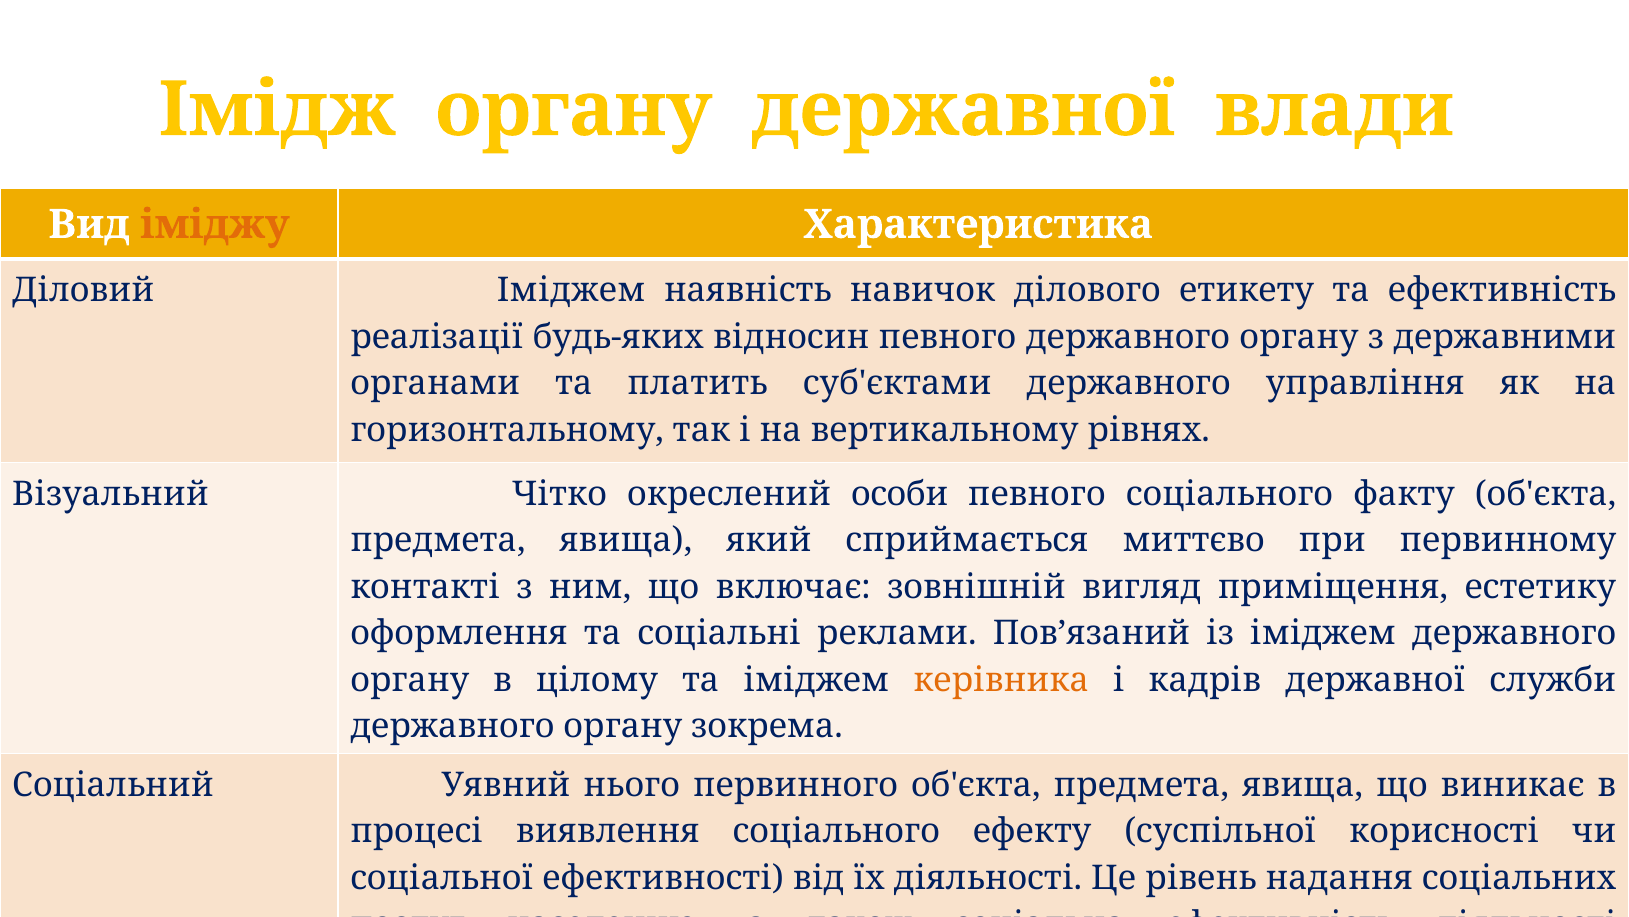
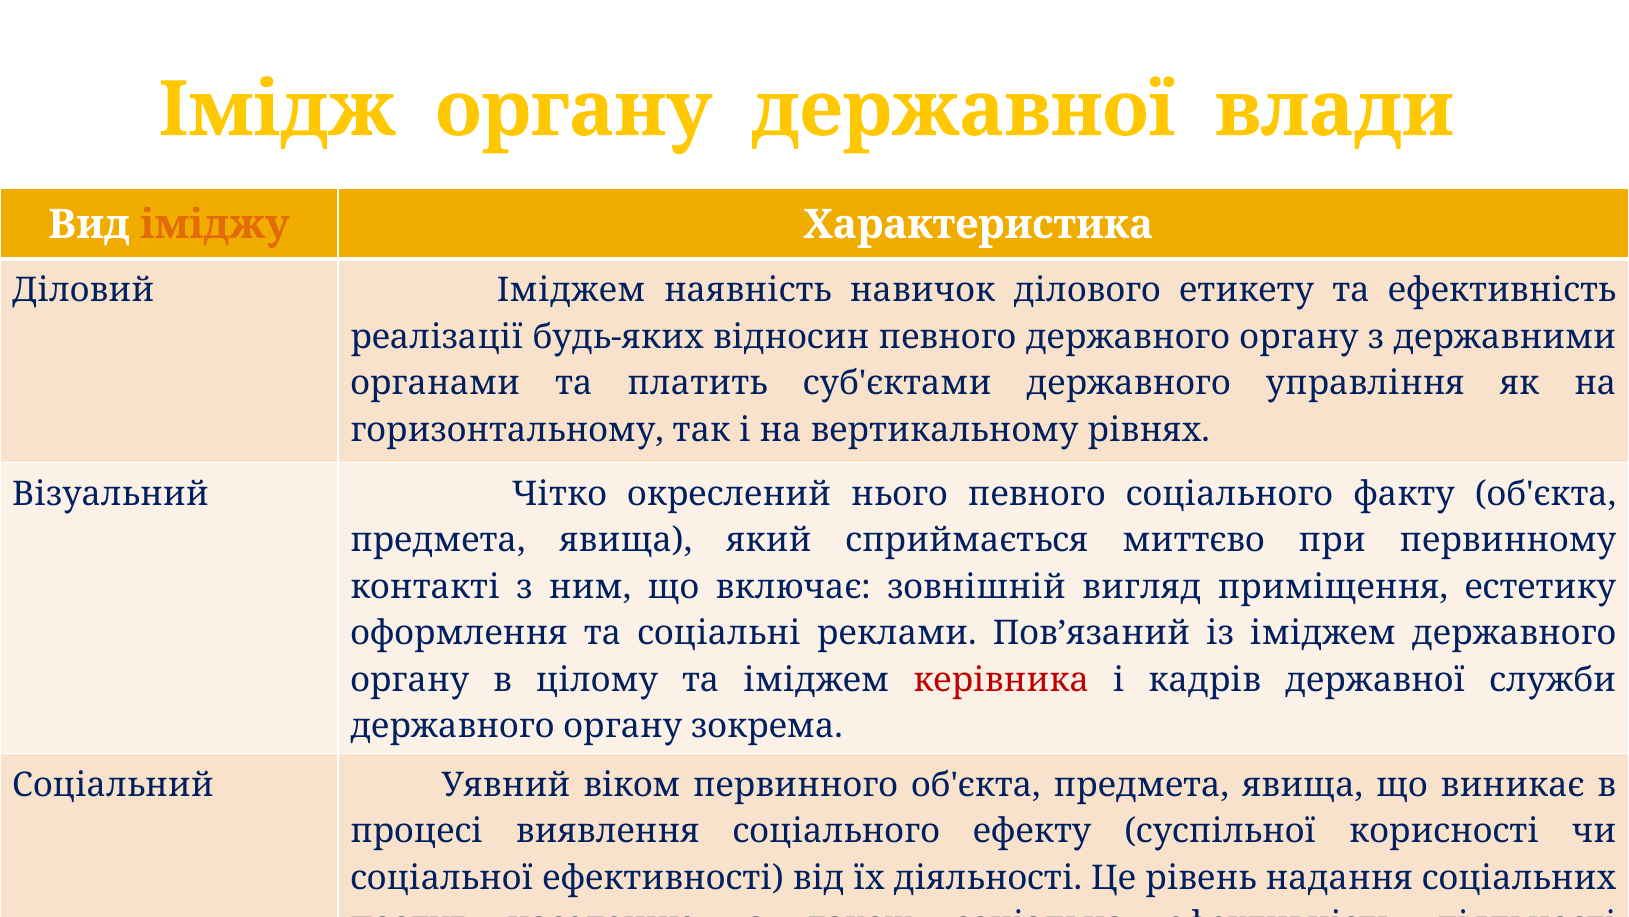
особи: особи -> нього
керівника colour: orange -> red
нього: нього -> віком
